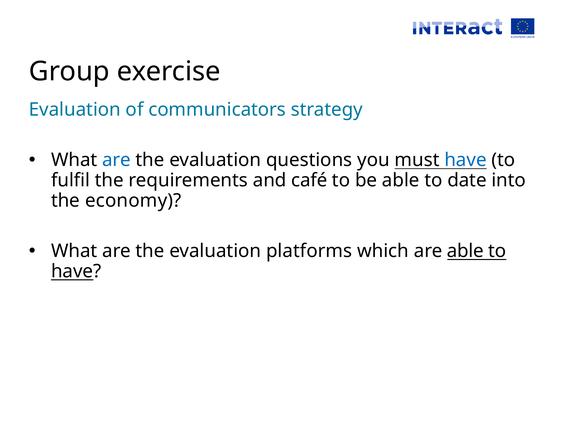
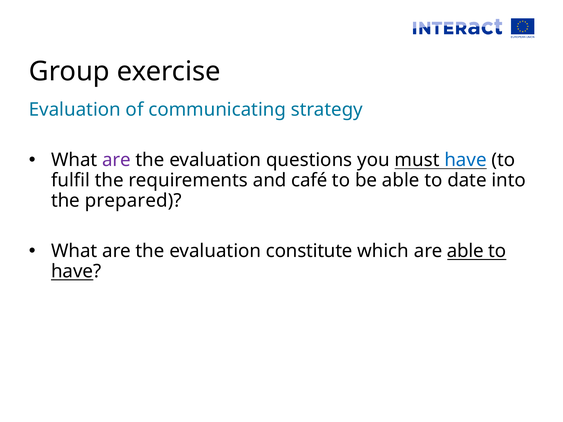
communicators: communicators -> communicating
are at (117, 160) colour: blue -> purple
economy: economy -> prepared
platforms: platforms -> constitute
